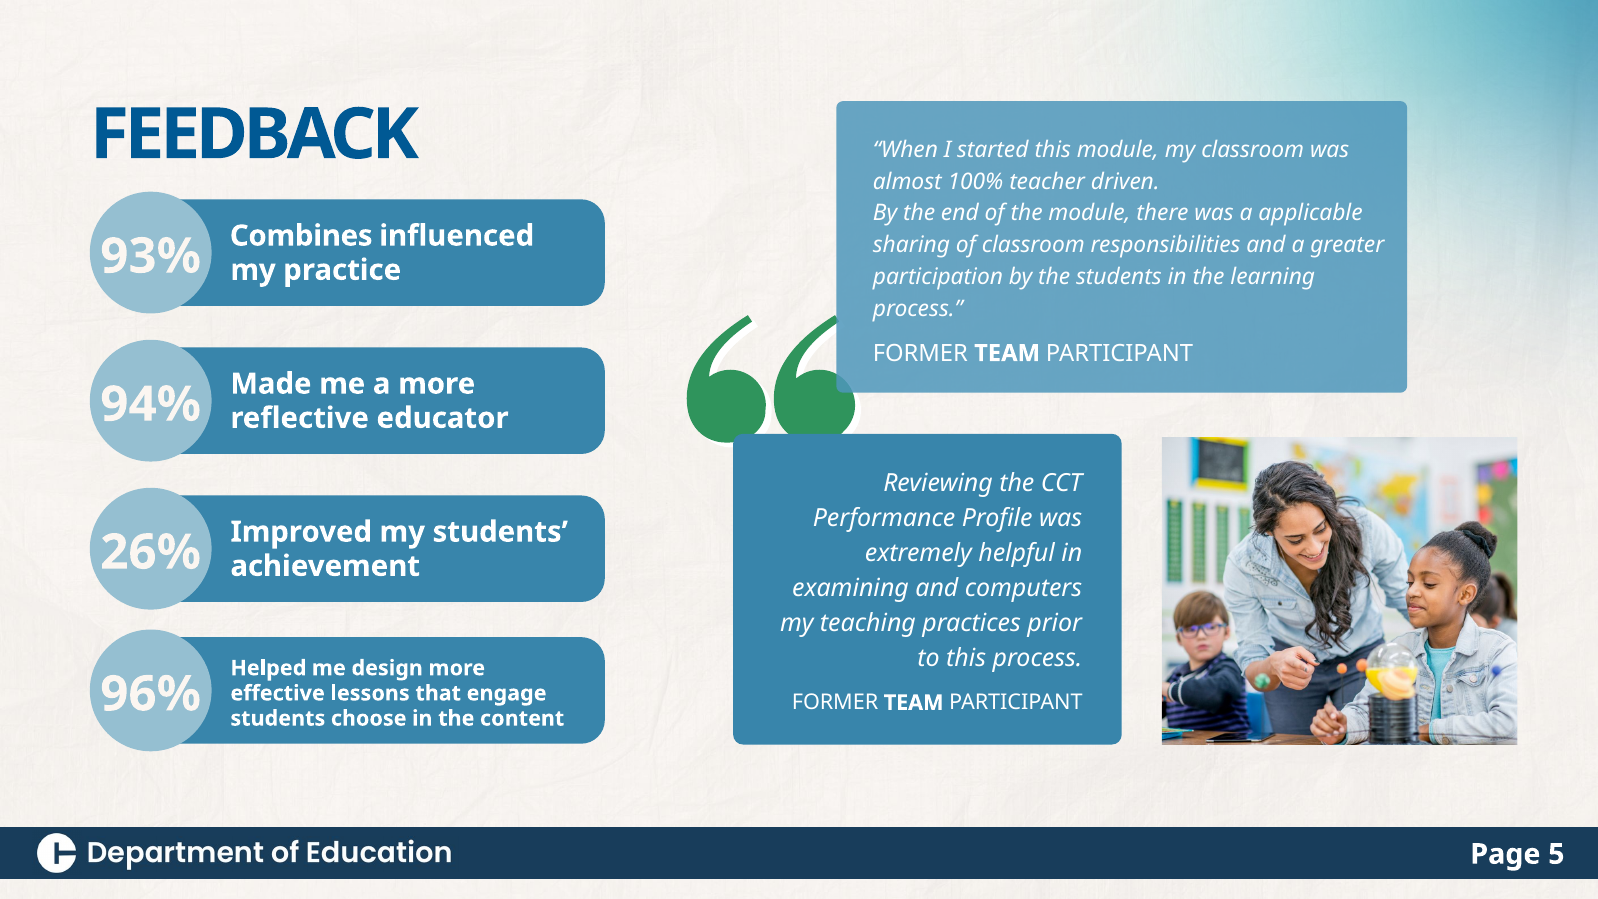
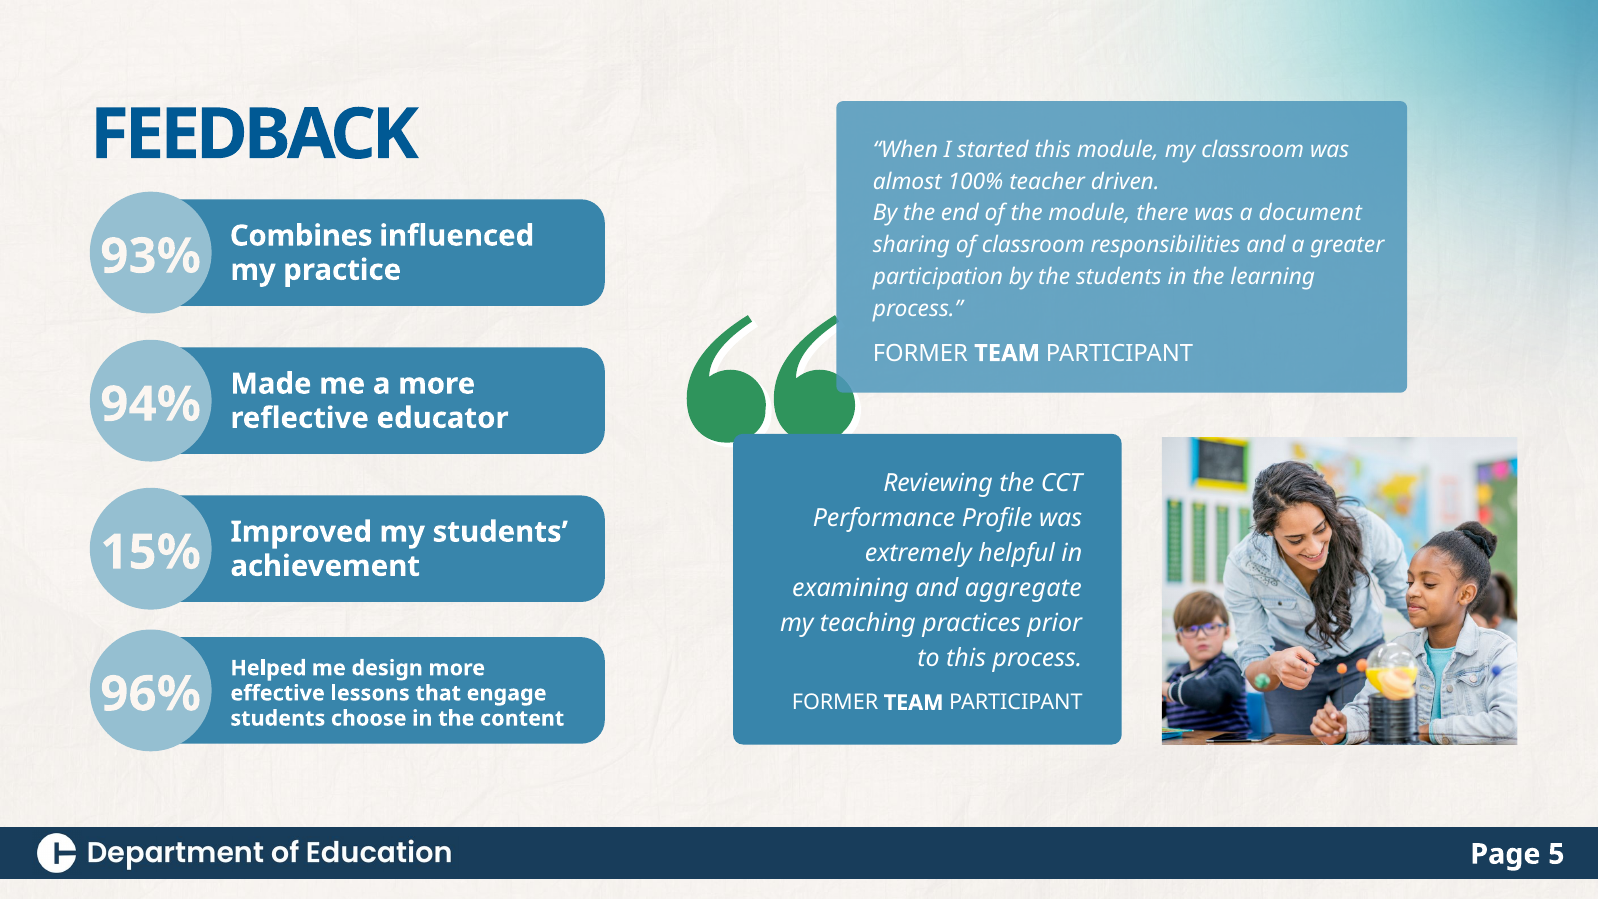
applicable: applicable -> document
26%: 26% -> 15%
computers: computers -> aggregate
